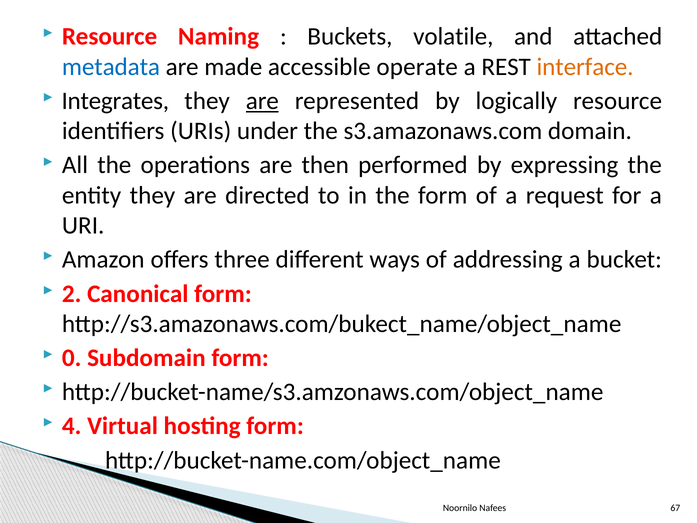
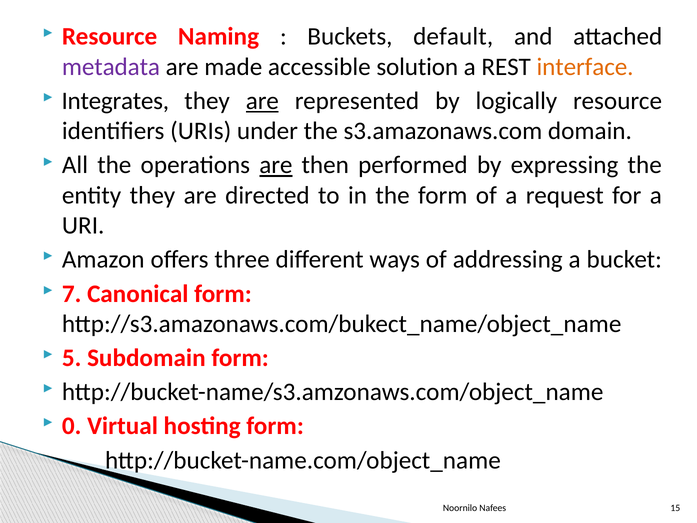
volatile: volatile -> default
metadata colour: blue -> purple
operate: operate -> solution
are at (276, 165) underline: none -> present
2: 2 -> 7
0: 0 -> 5
4: 4 -> 0
67: 67 -> 15
